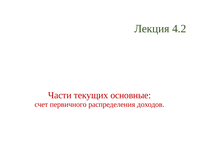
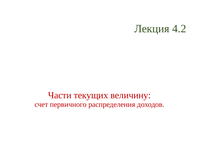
основные: основные -> величину
